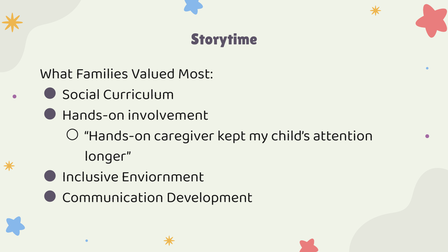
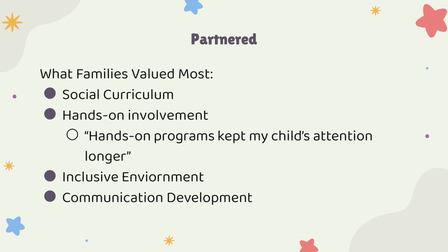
Storytime: Storytime -> Partnered
caregiver: caregiver -> programs
